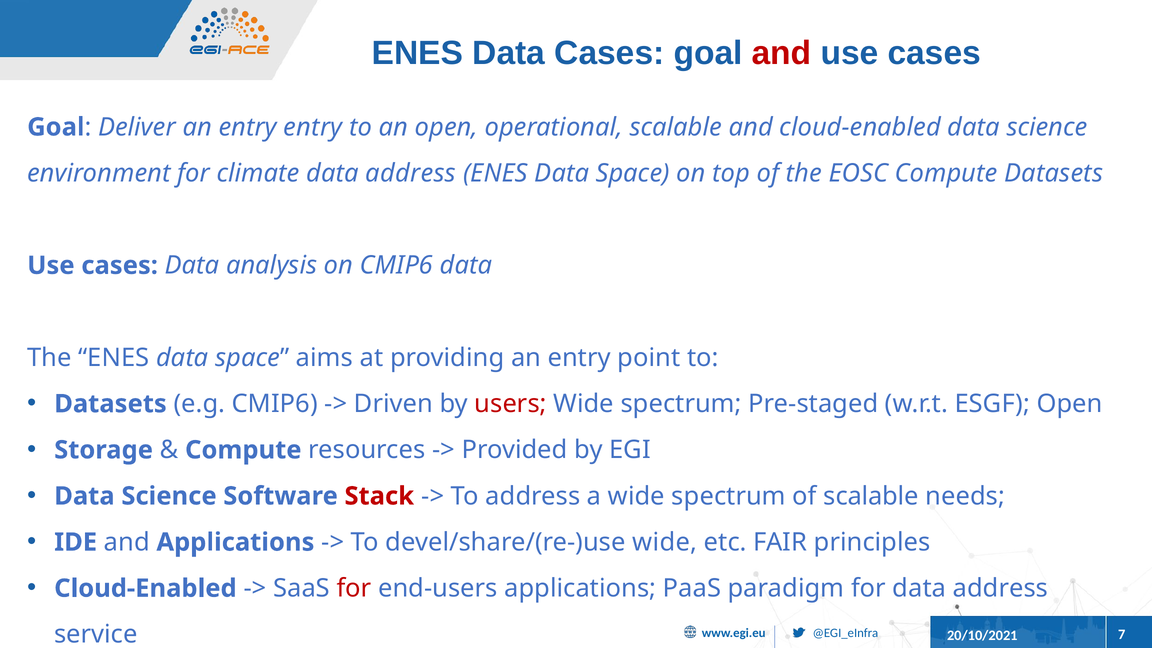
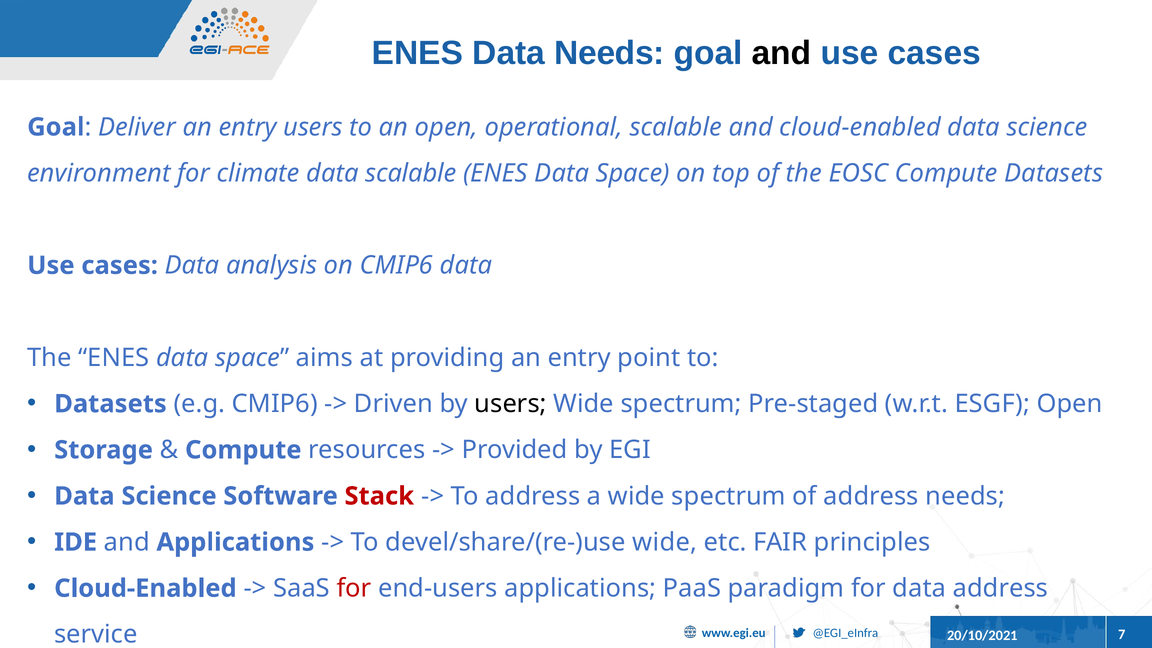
Data Cases: Cases -> Needs
and at (782, 53) colour: red -> black
entry entry: entry -> users
climate data address: address -> scalable
users at (511, 404) colour: red -> black
of scalable: scalable -> address
